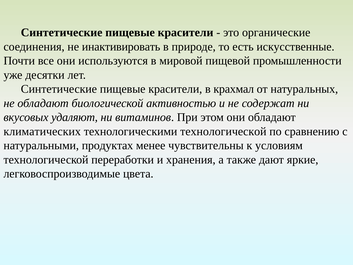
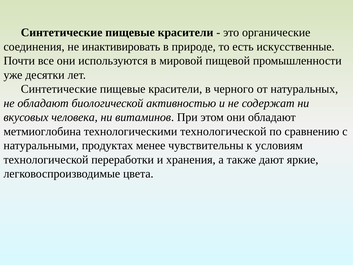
крахмал: крахмал -> черного
удаляют: удаляют -> человека
климатических: климатических -> метмиоглобина
